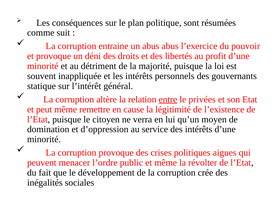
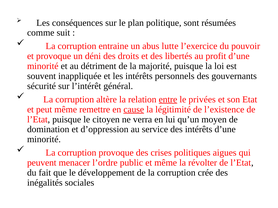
abus abus: abus -> lutte
statique: statique -> sécurité
cause underline: none -> present
